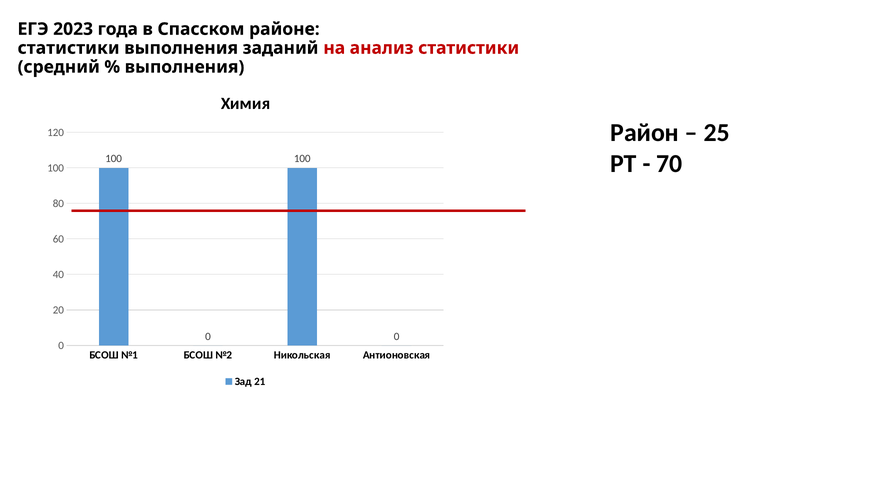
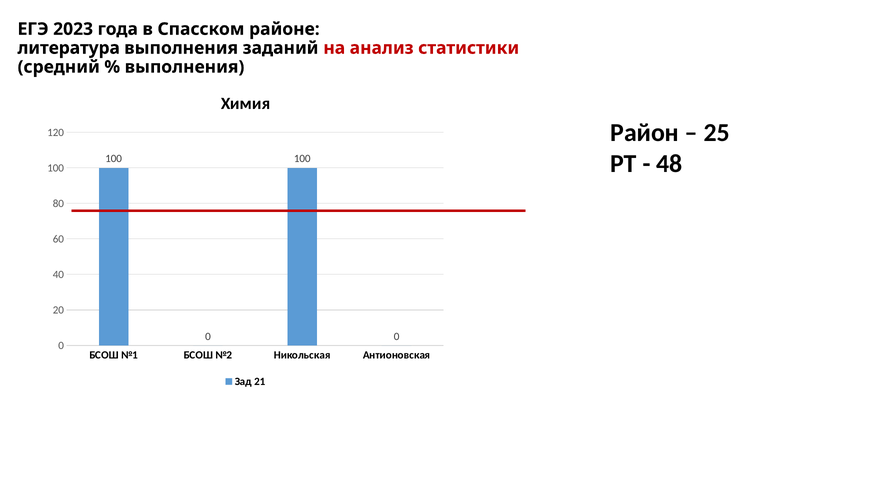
статистики at (69, 48): статистики -> литература
70: 70 -> 48
